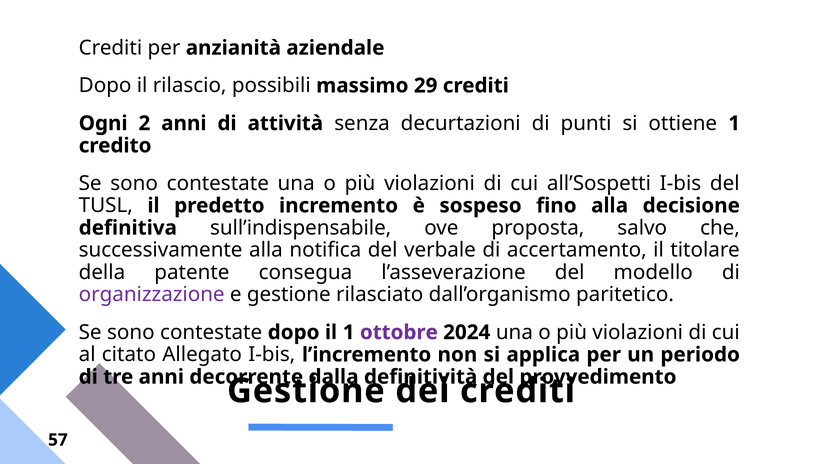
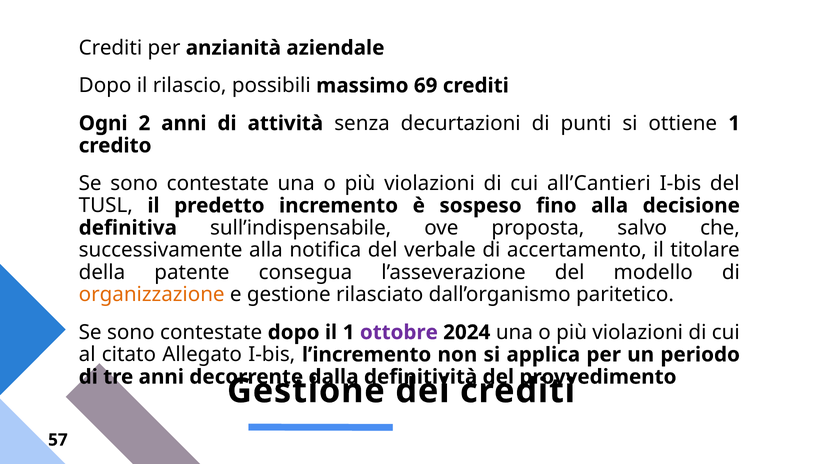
29: 29 -> 69
all’Sospetti: all’Sospetti -> all’Cantieri
organizzazione colour: purple -> orange
